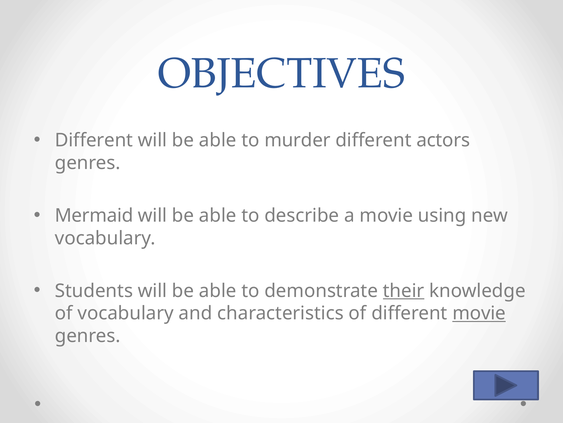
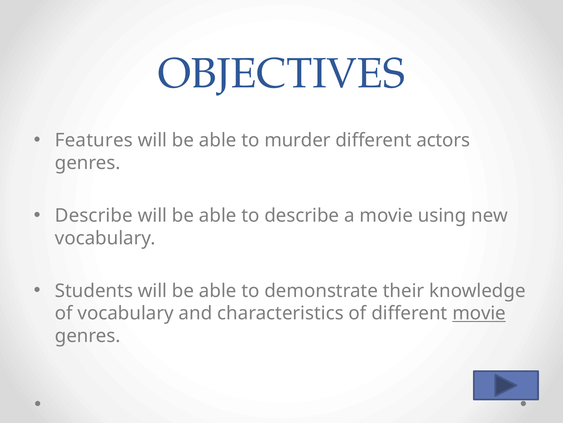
Different at (94, 140): Different -> Features
Mermaid at (94, 215): Mermaid -> Describe
their underline: present -> none
